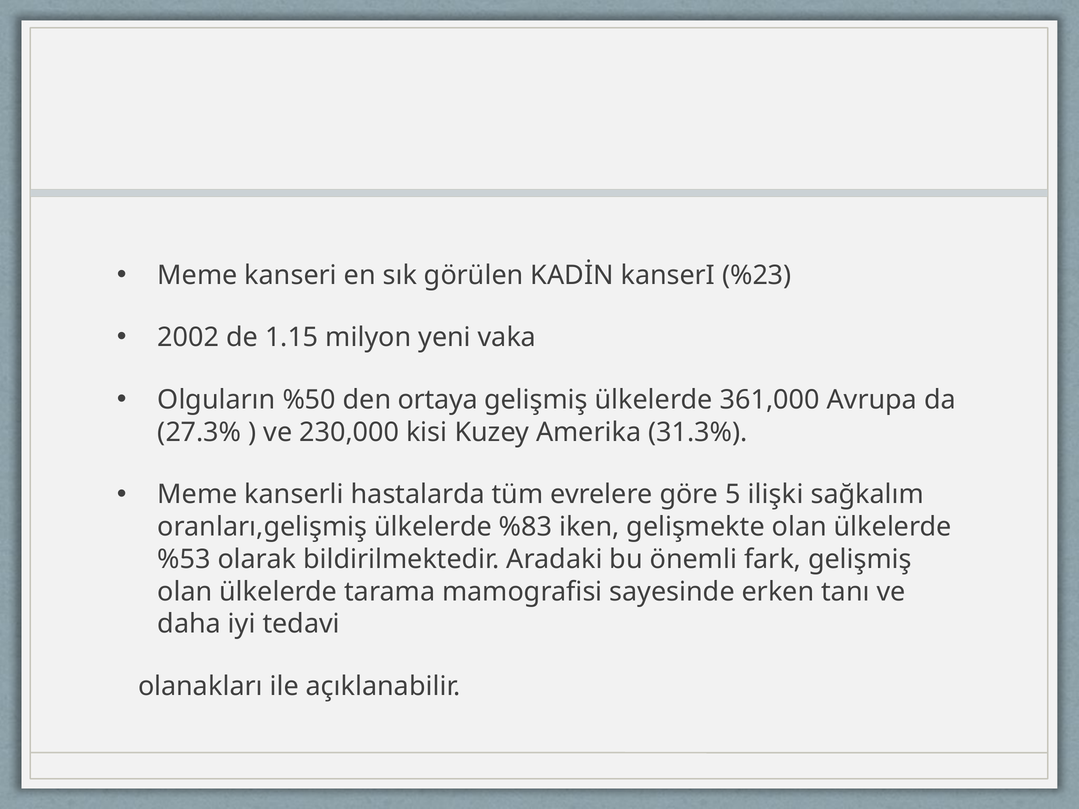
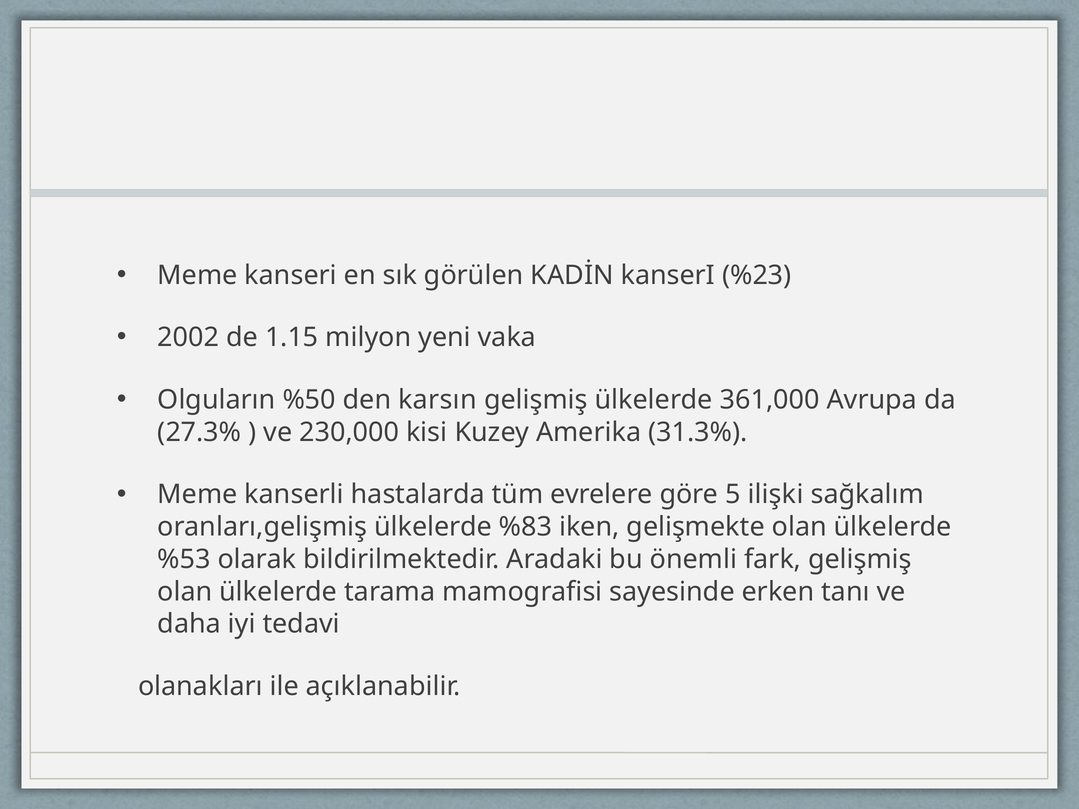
ortaya: ortaya -> karsın
